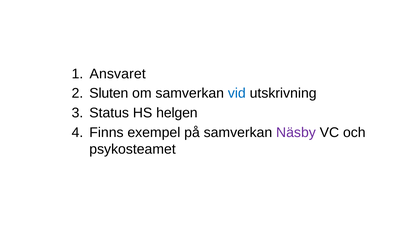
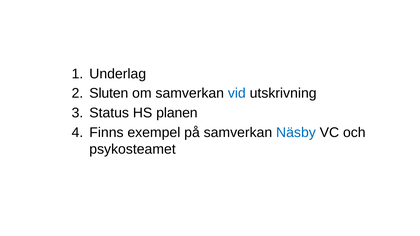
Ansvaret: Ansvaret -> Underlag
helgen: helgen -> planen
Näsby colour: purple -> blue
